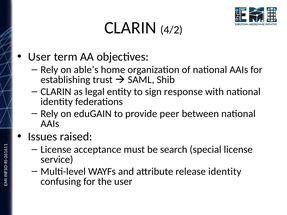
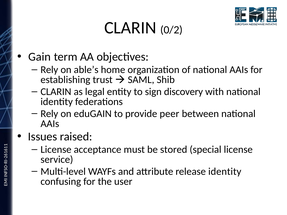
4/2: 4/2 -> 0/2
User at (40, 57): User -> Gain
response: response -> discovery
search: search -> stored
